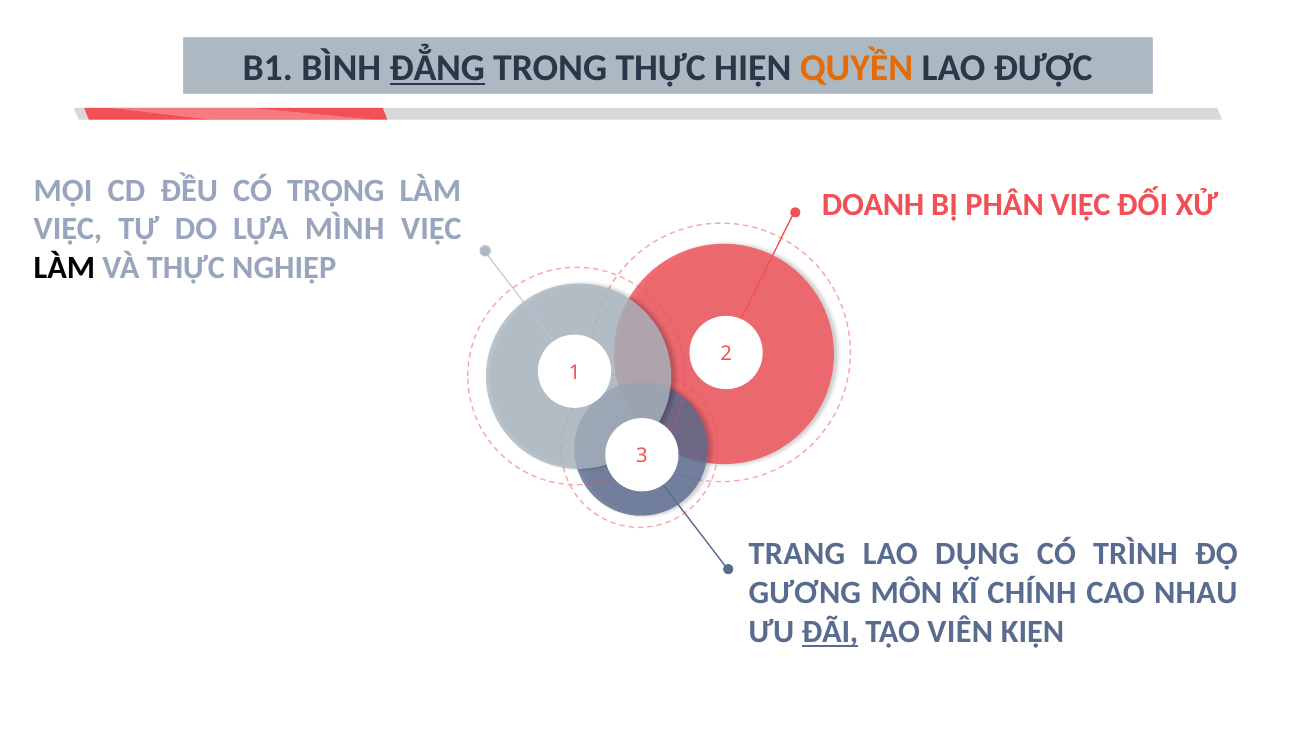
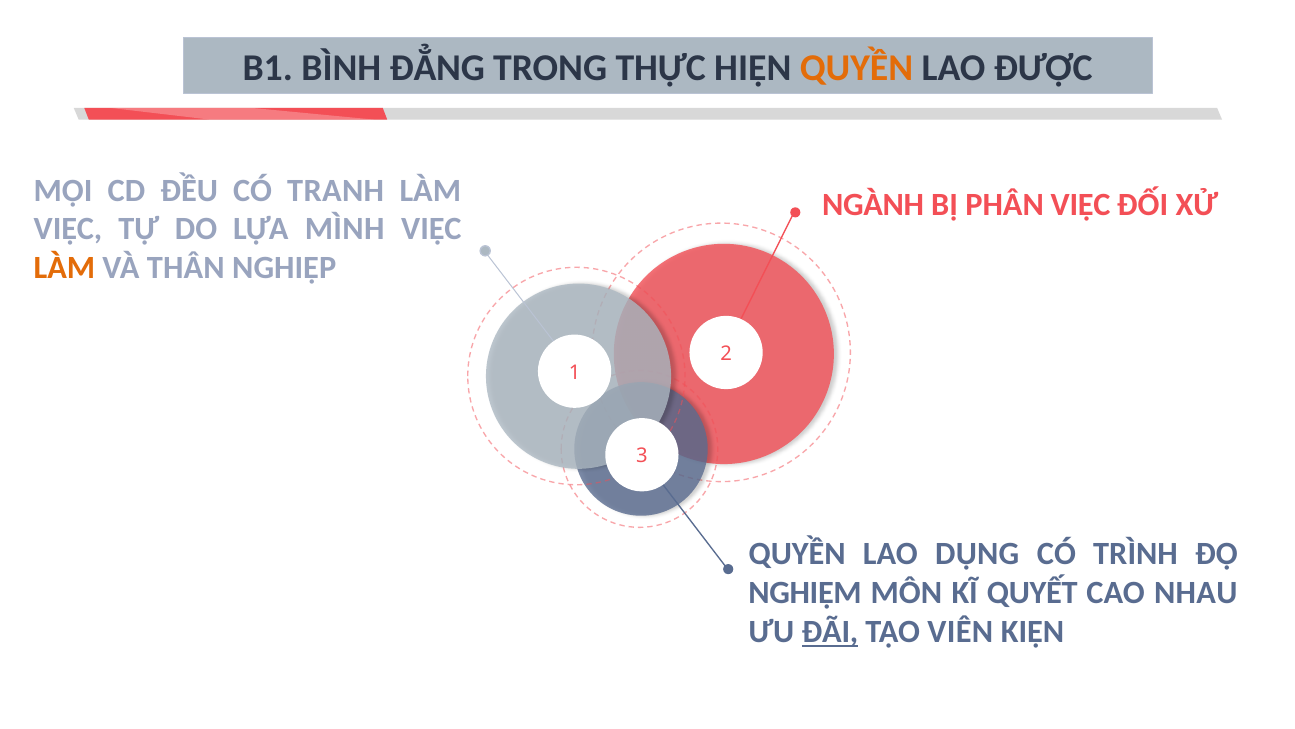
ĐẲNG underline: present -> none
TRỌNG: TRỌNG -> TRANH
DOANH: DOANH -> NGÀNH
LÀM at (64, 268) colour: black -> orange
VÀ THỰC: THỰC -> THÂN
TRANG at (797, 554): TRANG -> QUYỀN
GƯƠNG: GƯƠNG -> NGHIỆM
CHÍNH: CHÍNH -> QUYẾT
